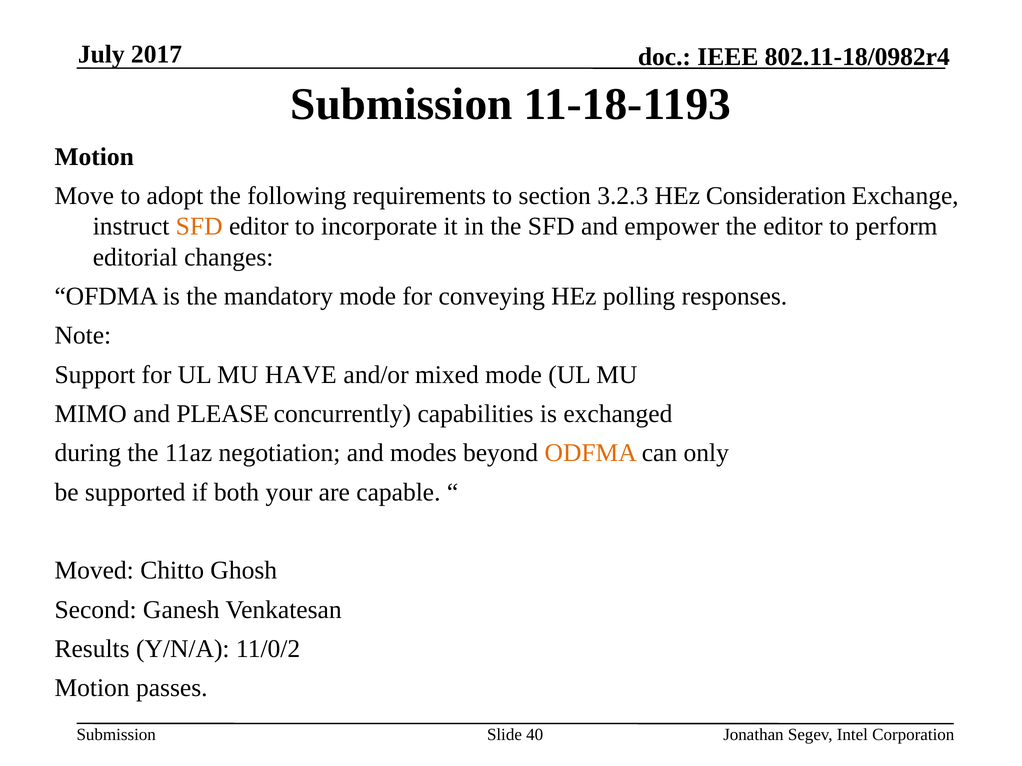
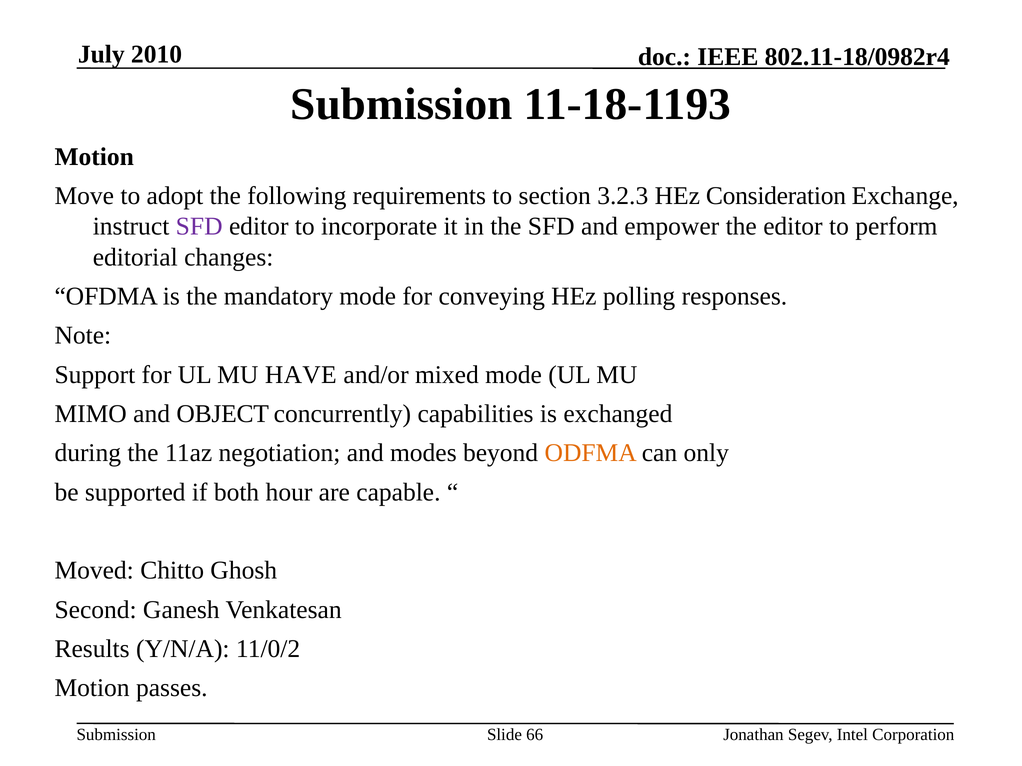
2017: 2017 -> 2010
SFD at (199, 227) colour: orange -> purple
PLEASE: PLEASE -> OBJECT
your: your -> hour
40: 40 -> 66
